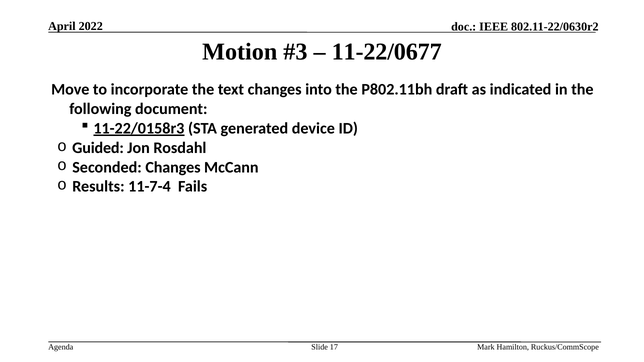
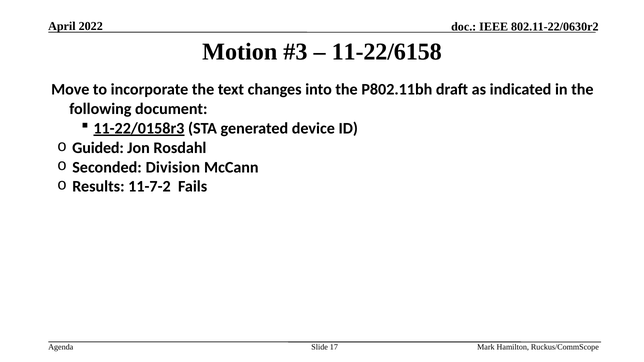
11-22/0677: 11-22/0677 -> 11-22/6158
Seconded Changes: Changes -> Division
11-7-4: 11-7-4 -> 11-7-2
